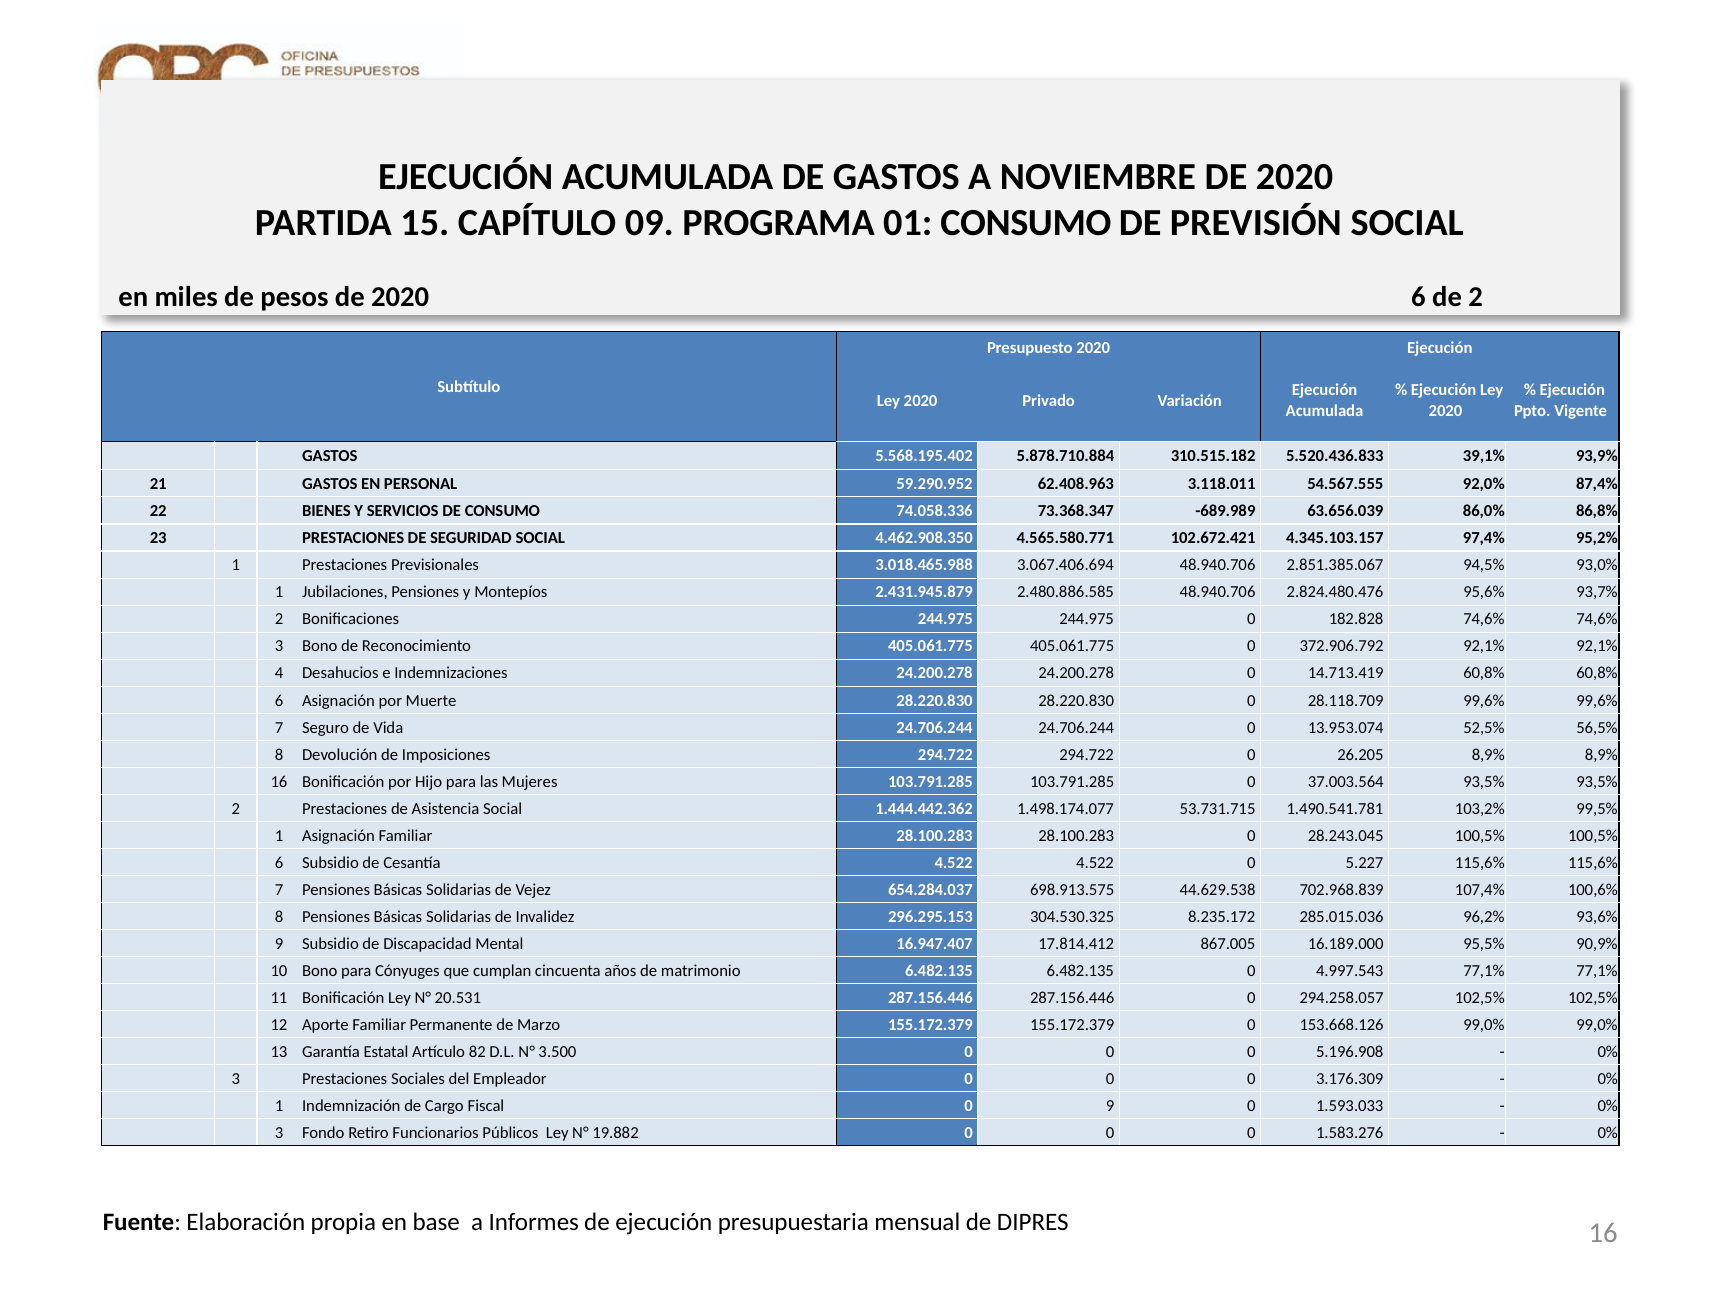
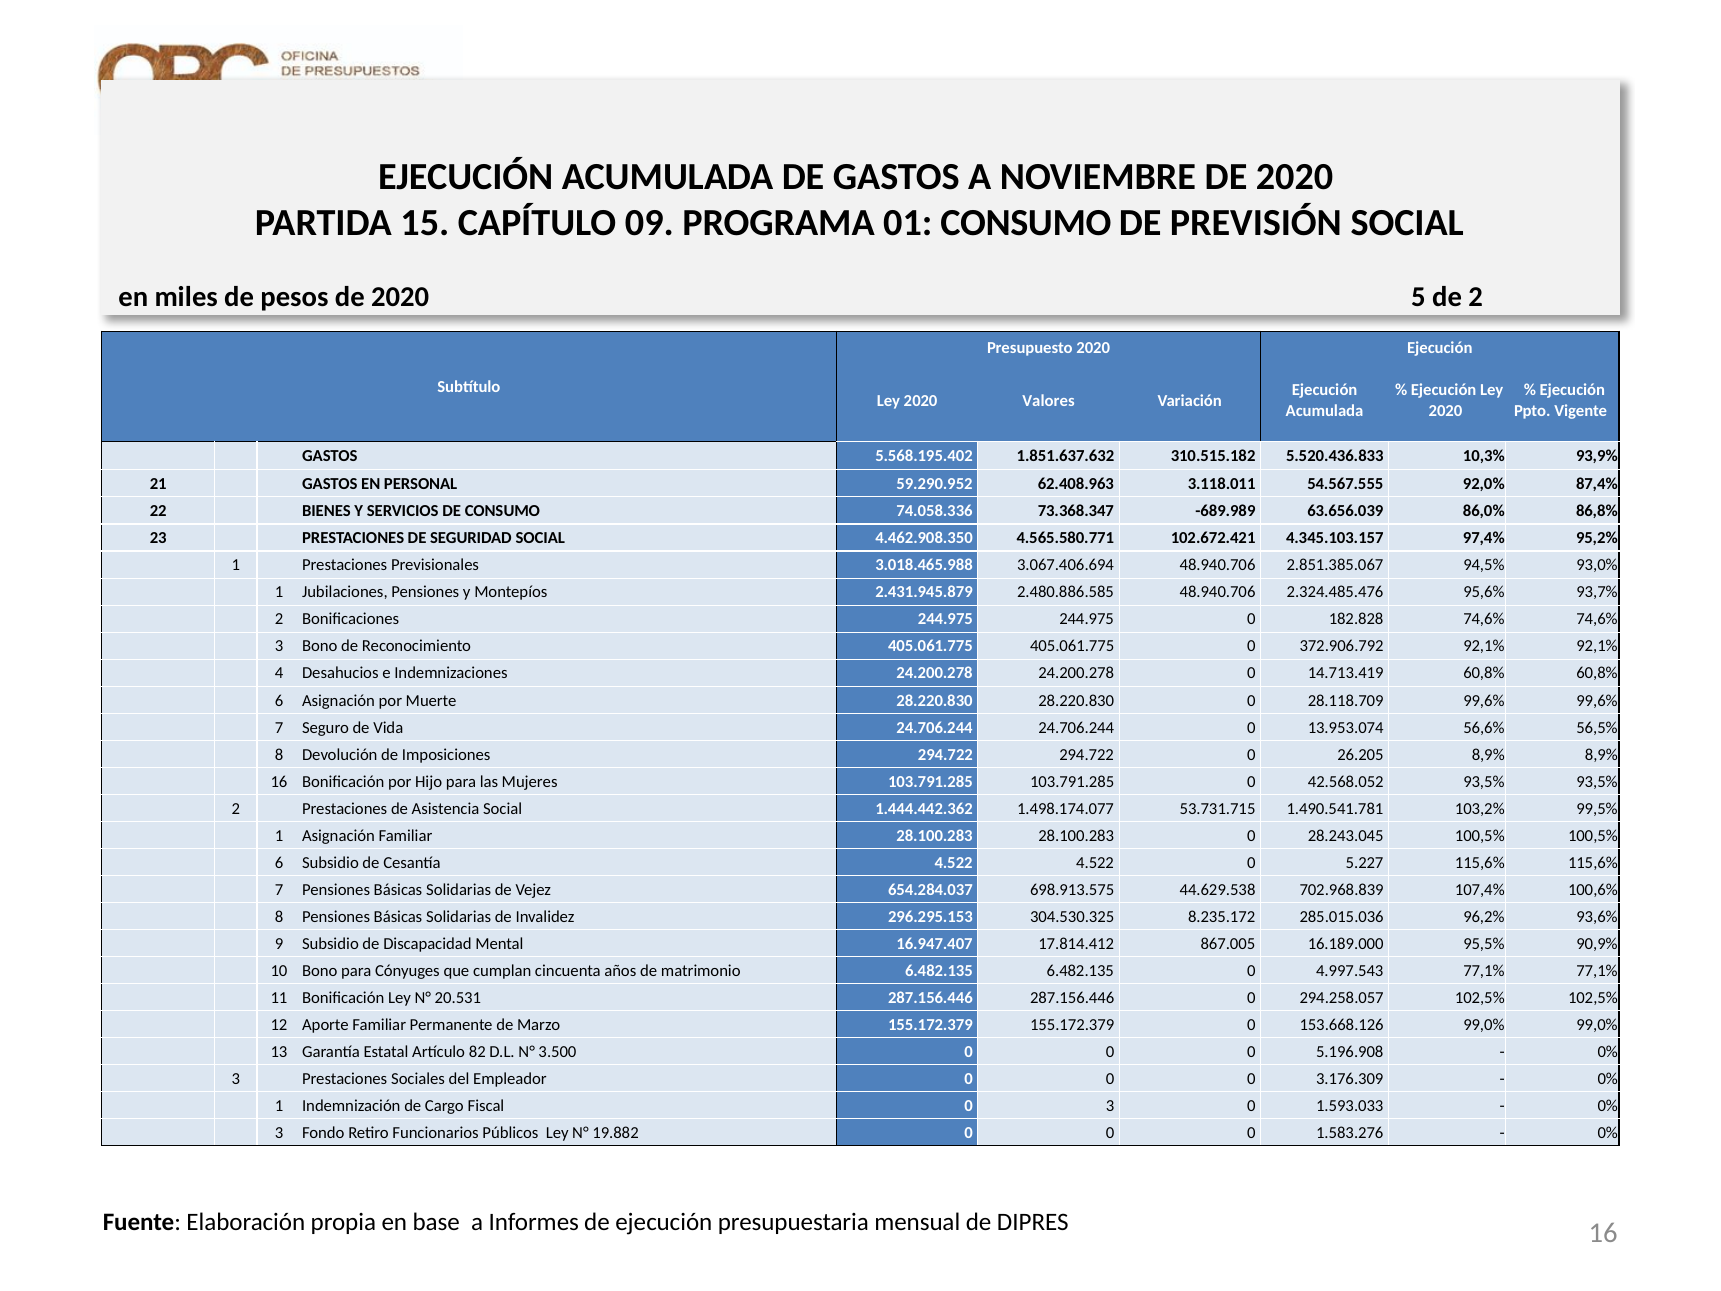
2020 6: 6 -> 5
Privado: Privado -> Valores
5.878.710.884: 5.878.710.884 -> 1.851.637.632
39,1%: 39,1% -> 10,3%
2.824.480.476: 2.824.480.476 -> 2.324.485.476
52,5%: 52,5% -> 56,6%
37.003.564: 37.003.564 -> 42.568.052
0 9: 9 -> 3
